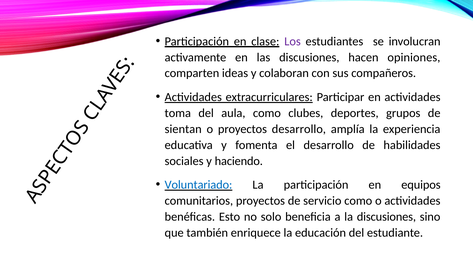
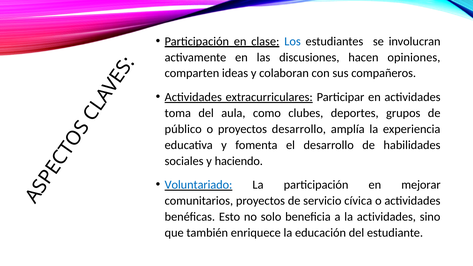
Los colour: purple -> blue
sientan: sientan -> público
equipos: equipos -> mejorar
servicio como: como -> cívica
la discusiones: discusiones -> actividades
